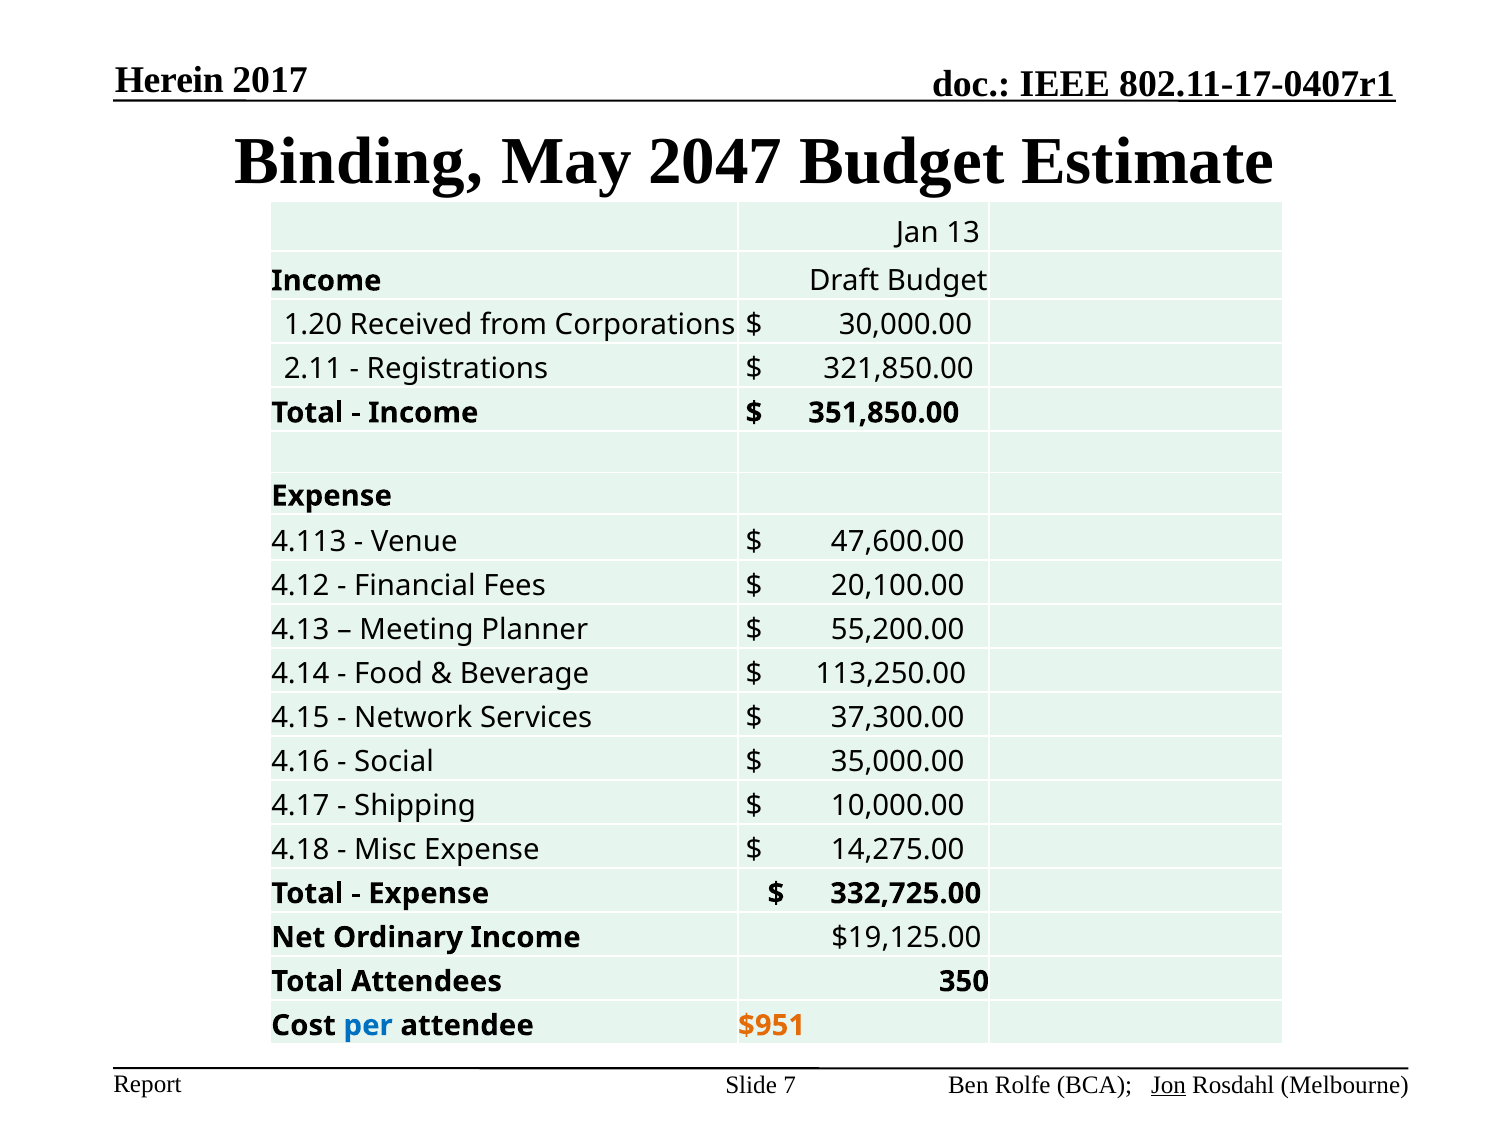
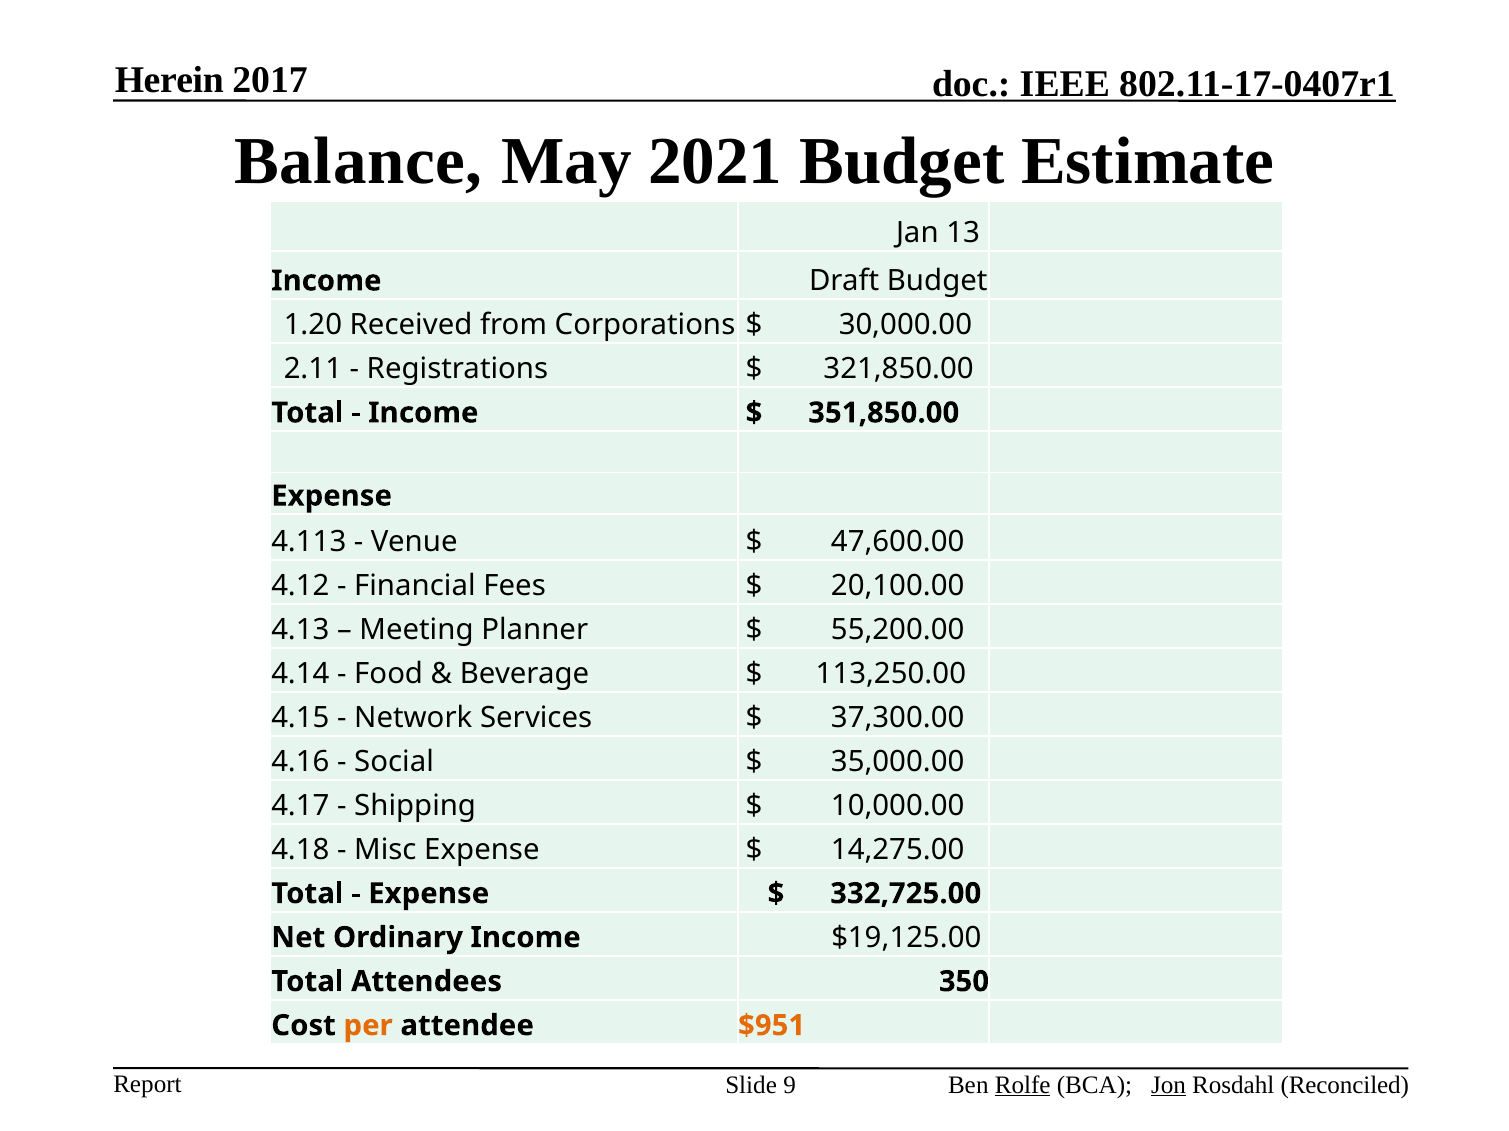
Binding: Binding -> Balance
2047: 2047 -> 2021
per colour: blue -> orange
7: 7 -> 9
Rolfe underline: none -> present
Melbourne: Melbourne -> Reconciled
